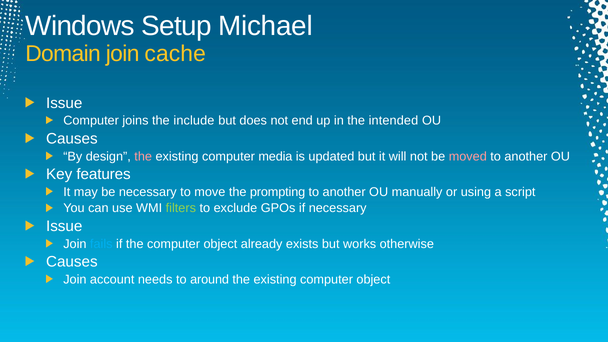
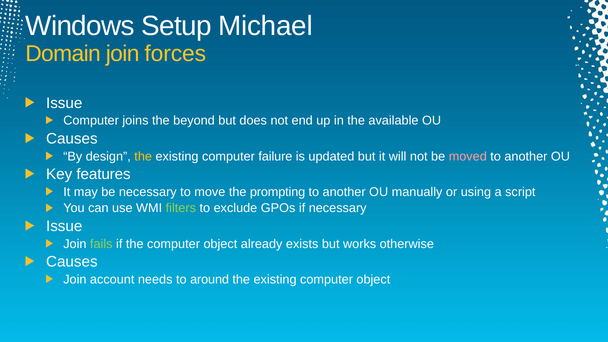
cache: cache -> forces
include: include -> beyond
intended: intended -> available
the at (143, 156) colour: pink -> yellow
media: media -> failure
fails colour: light blue -> light green
